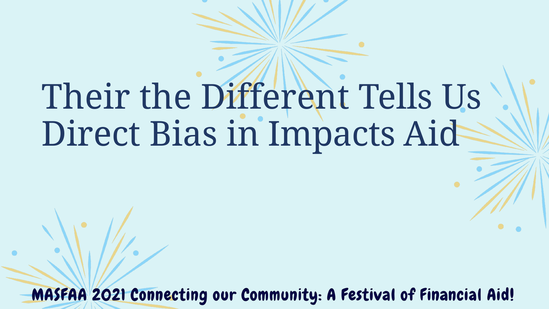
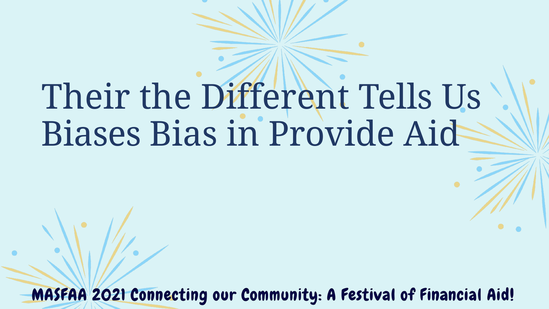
Direct: Direct -> Biases
Impacts: Impacts -> Provide
